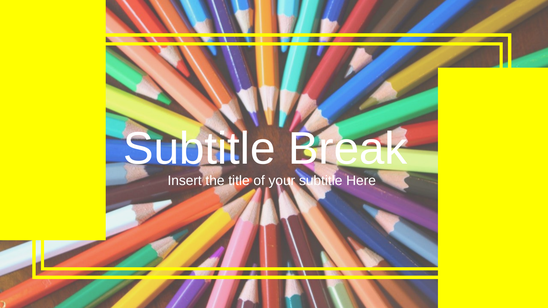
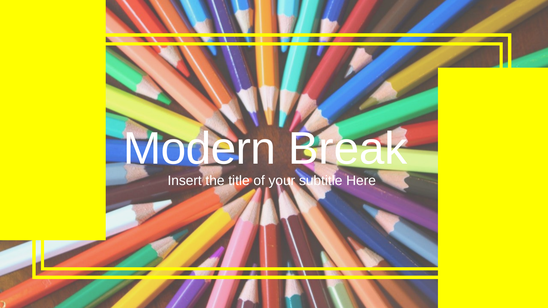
Subtitle at (199, 149): Subtitle -> Modern
